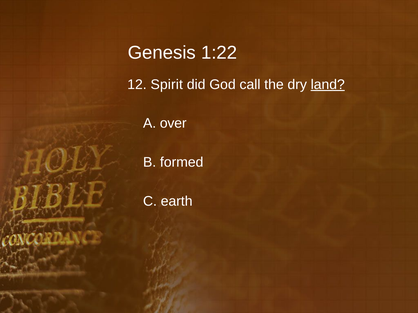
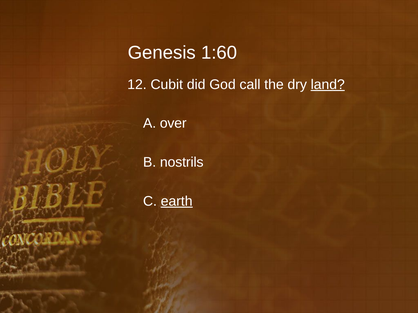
1:22: 1:22 -> 1:60
Spirit: Spirit -> Cubit
formed: formed -> nostrils
earth underline: none -> present
